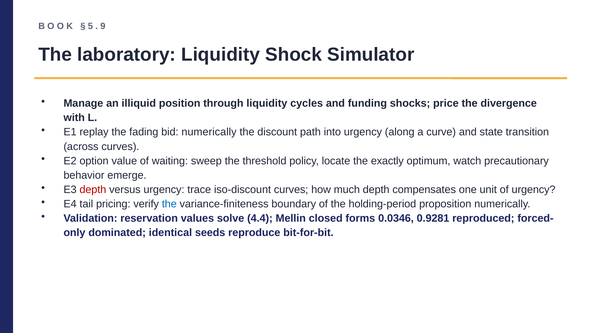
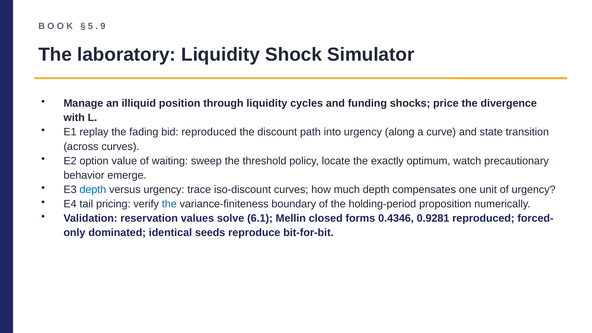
bid numerically: numerically -> reproduced
depth at (93, 190) colour: red -> blue
4.4: 4.4 -> 6.1
0.0346: 0.0346 -> 0.4346
